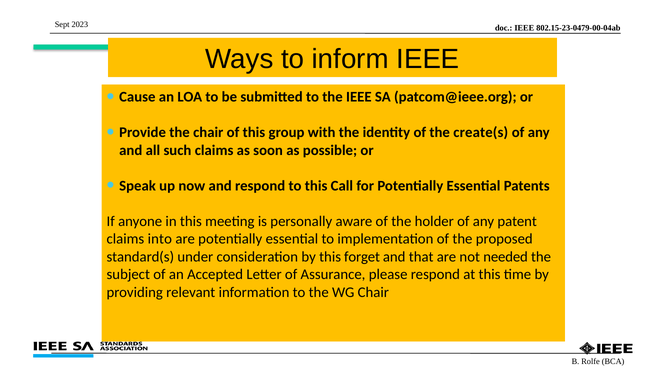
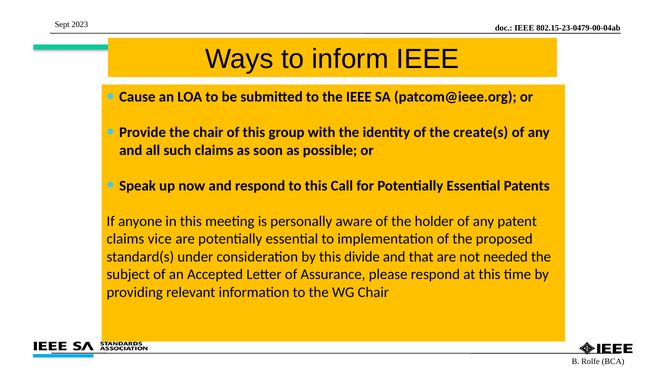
into: into -> vice
forget: forget -> divide
